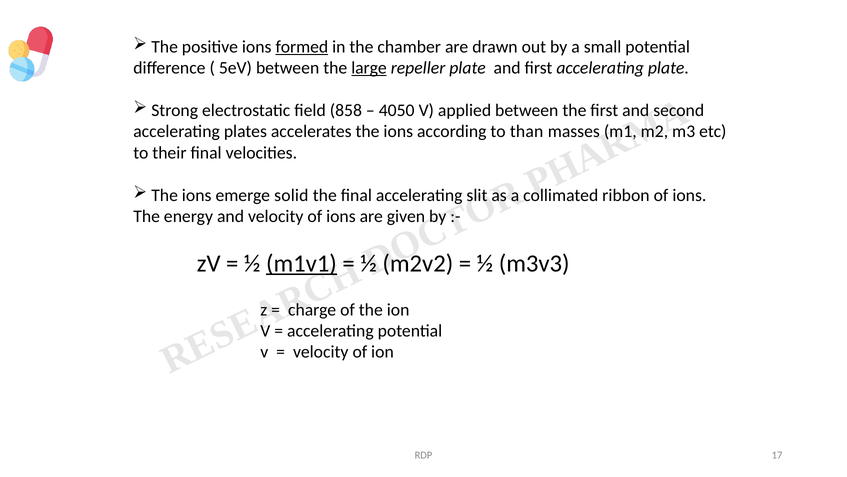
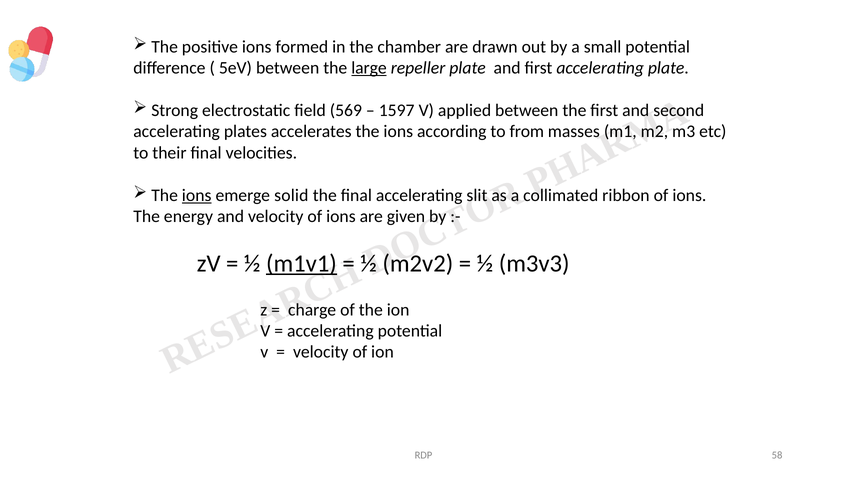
formed underline: present -> none
858: 858 -> 569
4050: 4050 -> 1597
than: than -> from
ions at (197, 195) underline: none -> present
17: 17 -> 58
